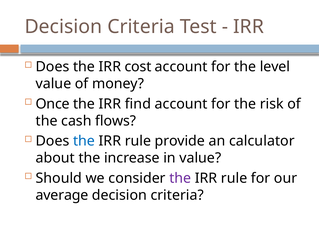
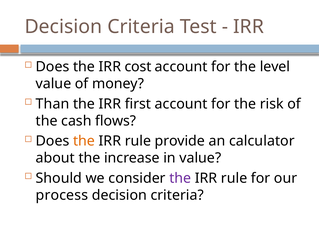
Once: Once -> Than
find: find -> first
the at (84, 141) colour: blue -> orange
average: average -> process
